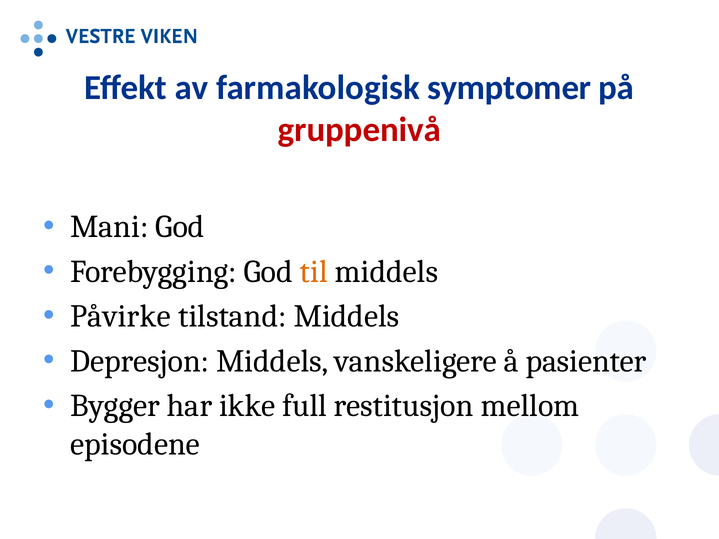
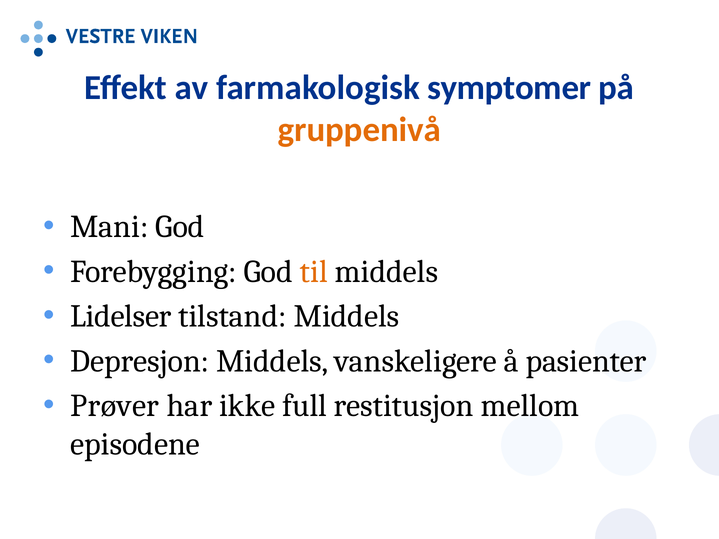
gruppenivå colour: red -> orange
Påvirke: Påvirke -> Lidelser
Bygger: Bygger -> Prøver
